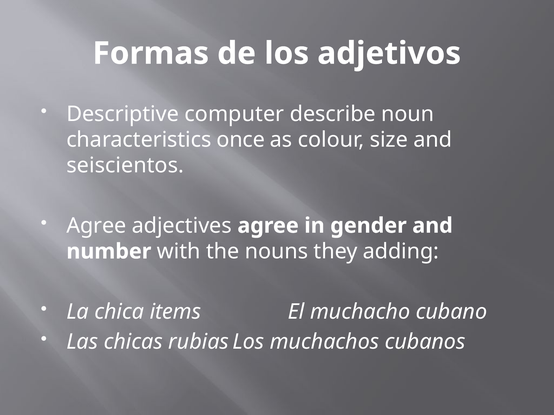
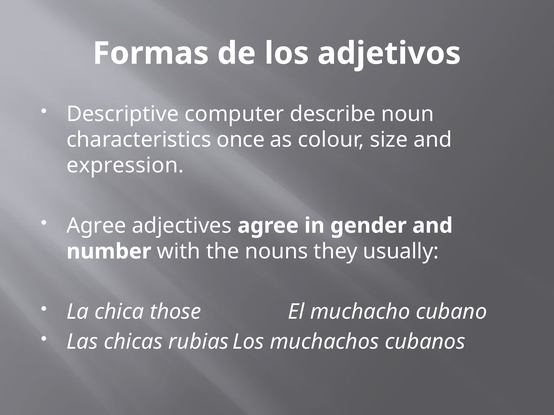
seiscientos: seiscientos -> expression
adding: adding -> usually
items: items -> those
